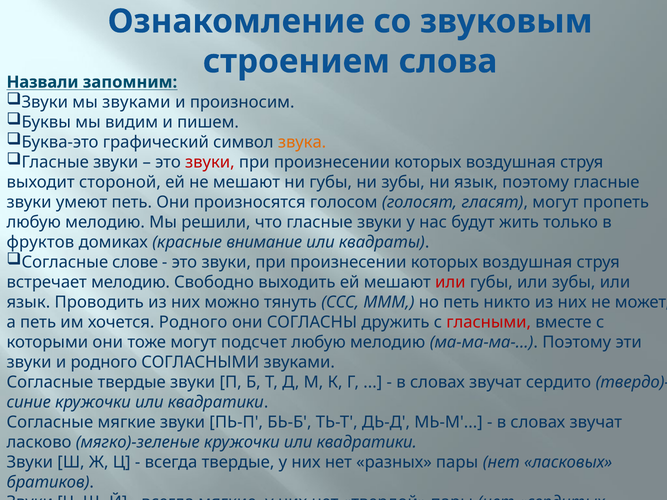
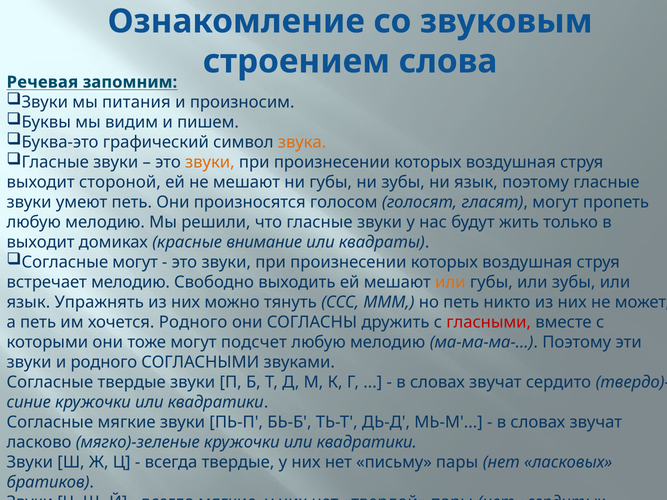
Назвали: Назвали -> Речевая
мы звуками: звуками -> питания
звуки at (210, 162) colour: red -> orange
фруктов at (40, 242): фруктов -> выходит
Согласные слове: слове -> могут
или at (450, 282) colour: red -> orange
Проводить: Проводить -> Упражнять
разных: разных -> письму
